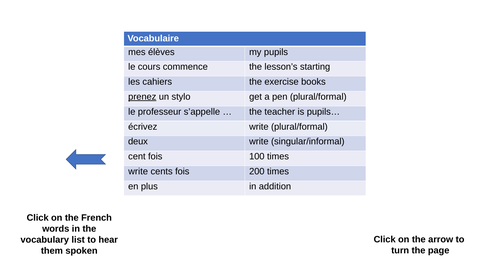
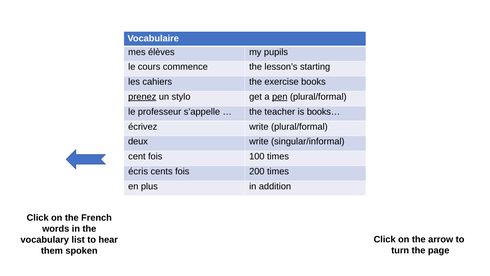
pen underline: none -> present
pupils…: pupils… -> books…
write at (138, 171): write -> écris
